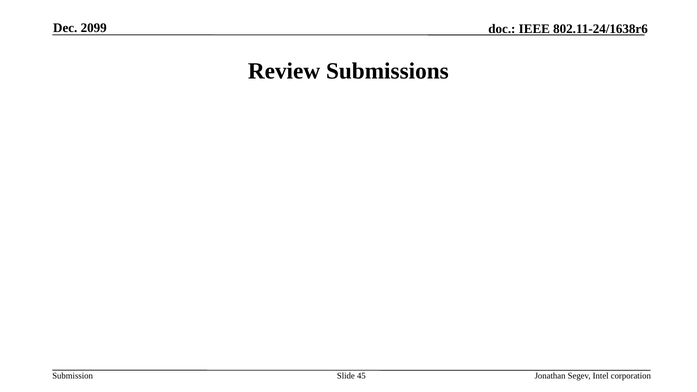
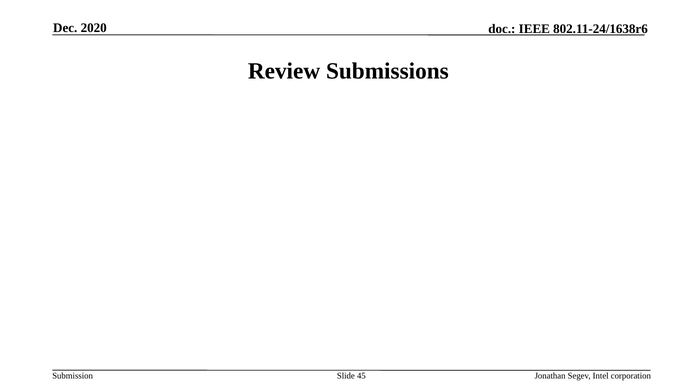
2099: 2099 -> 2020
